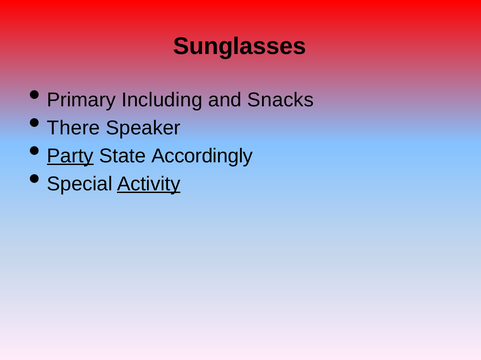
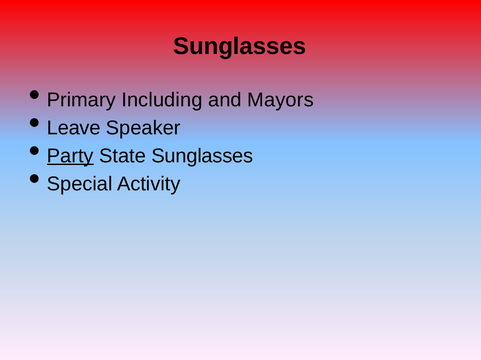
Snacks: Snacks -> Mayors
There: There -> Leave
State Accordingly: Accordingly -> Sunglasses
Activity underline: present -> none
